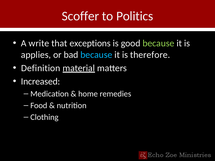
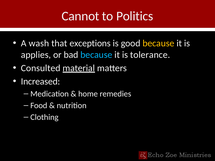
Scoffer: Scoffer -> Cannot
write: write -> wash
because at (158, 43) colour: light green -> yellow
therefore: therefore -> tolerance
Definition: Definition -> Consulted
